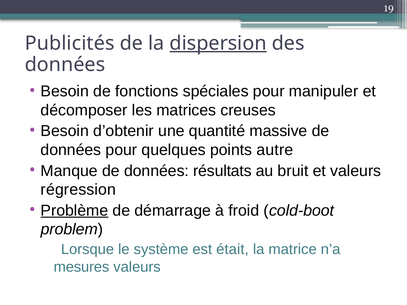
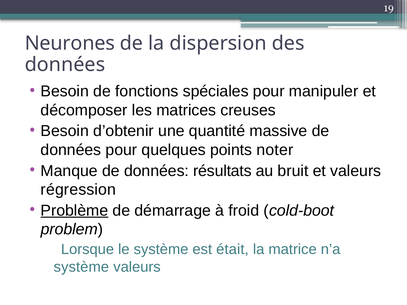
Publicités: Publicités -> Neurones
dispersion underline: present -> none
autre: autre -> noter
mesures at (81, 267): mesures -> système
